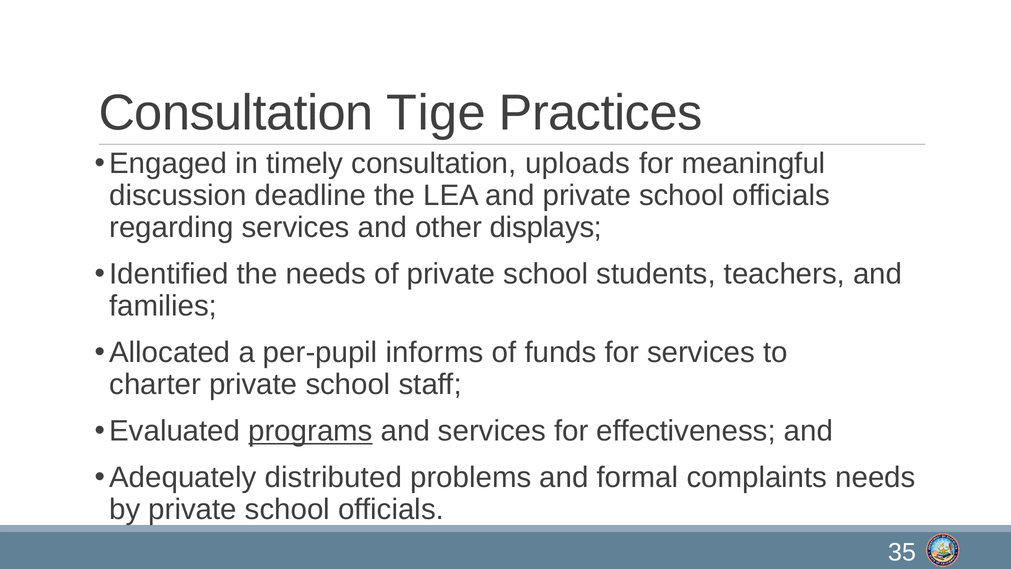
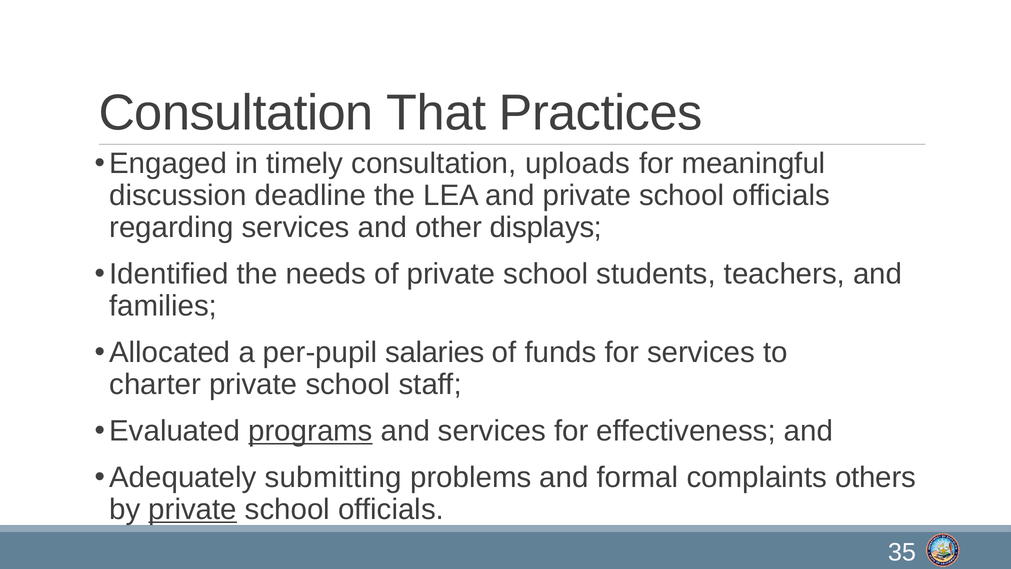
Tige: Tige -> That
informs: informs -> salaries
distributed: distributed -> submitting
complaints needs: needs -> others
private at (193, 509) underline: none -> present
